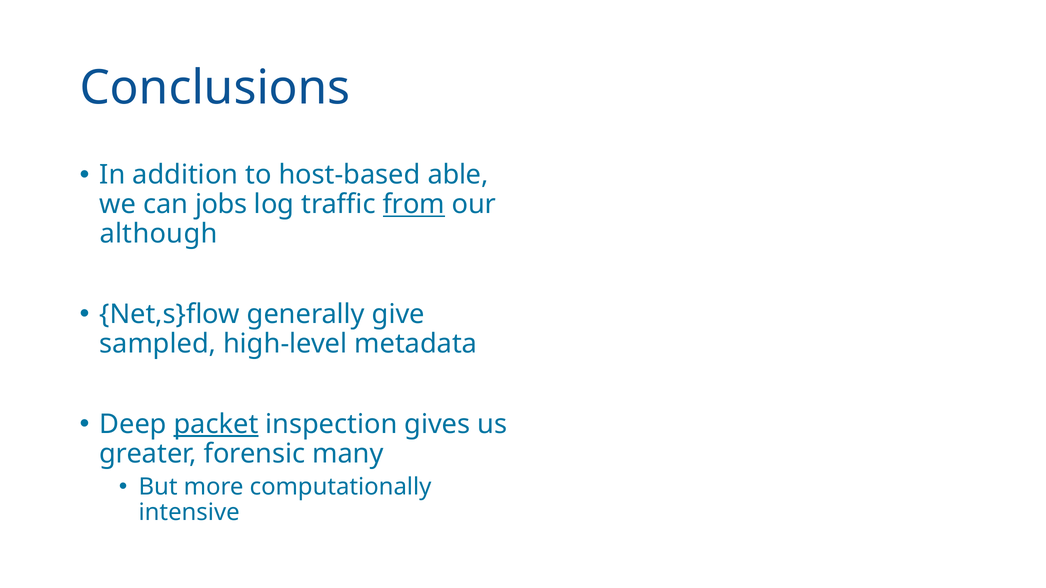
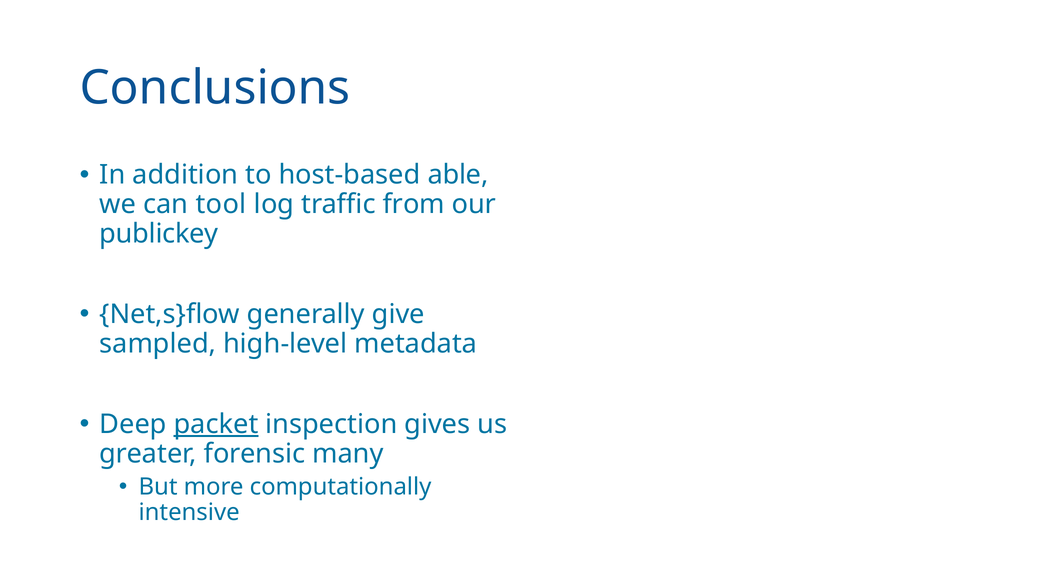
jobs: jobs -> tool
from underline: present -> none
although: although -> publickey
